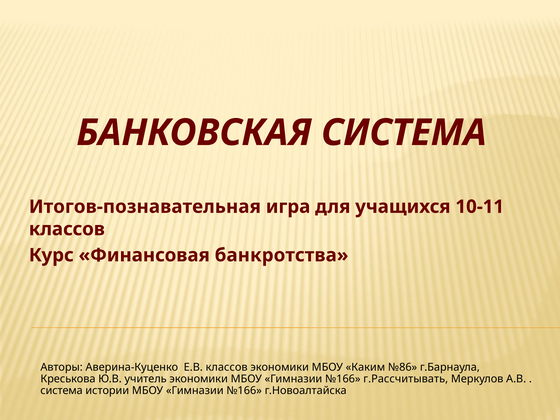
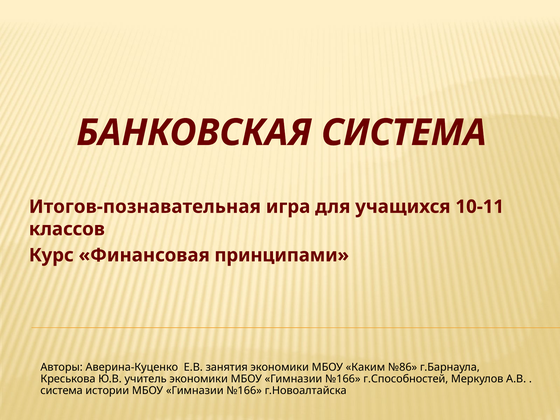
банкротства: банкротства -> принципами
Е.В классов: классов -> занятия
г.Рассчитывать: г.Рассчитывать -> г.Способностей
